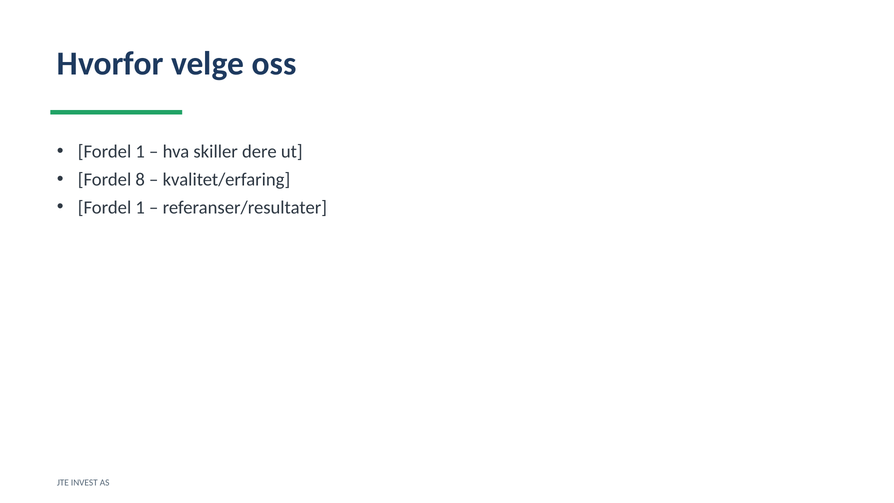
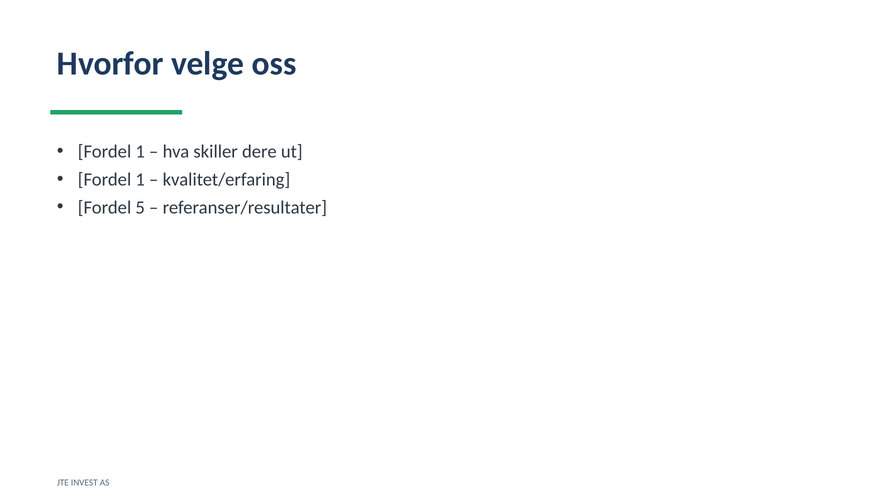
8 at (140, 179): 8 -> 1
1 at (140, 207): 1 -> 5
